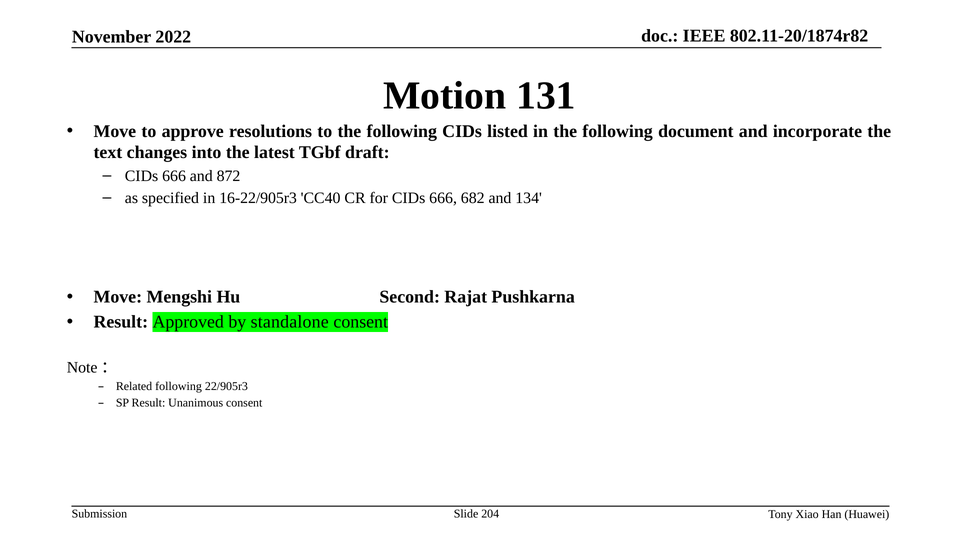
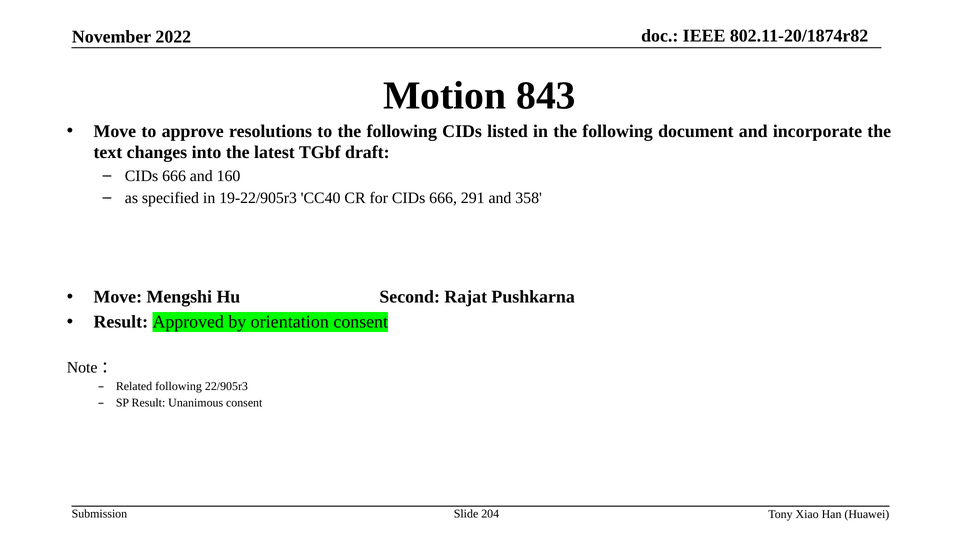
131: 131 -> 843
872: 872 -> 160
16-22/905r3: 16-22/905r3 -> 19-22/905r3
682: 682 -> 291
134: 134 -> 358
standalone: standalone -> orientation
